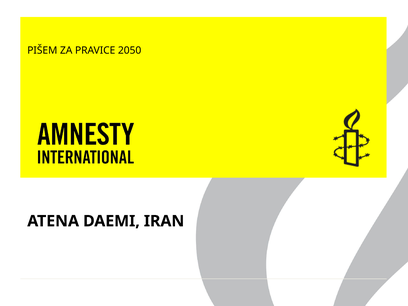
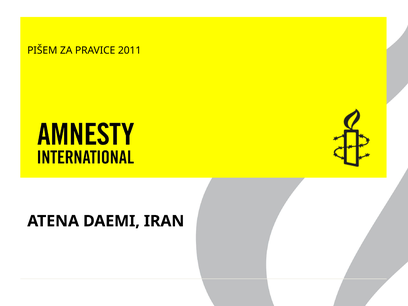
2050: 2050 -> 2011
